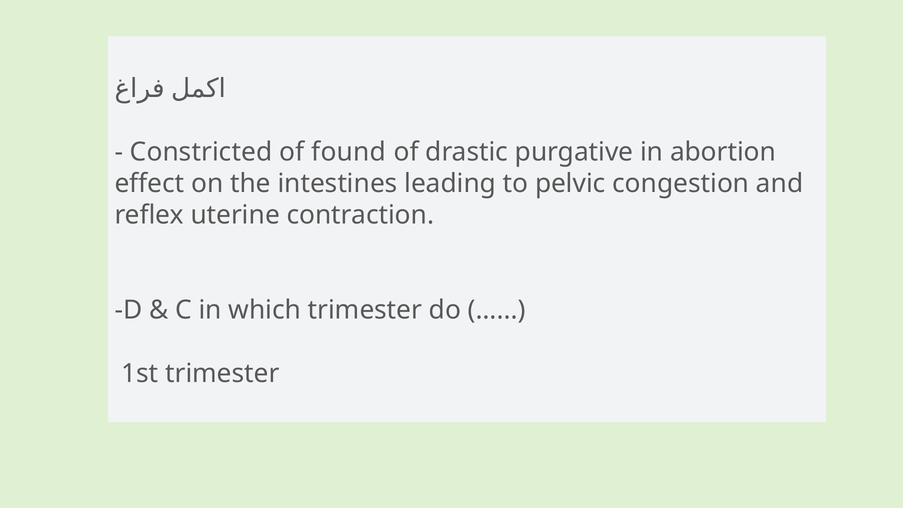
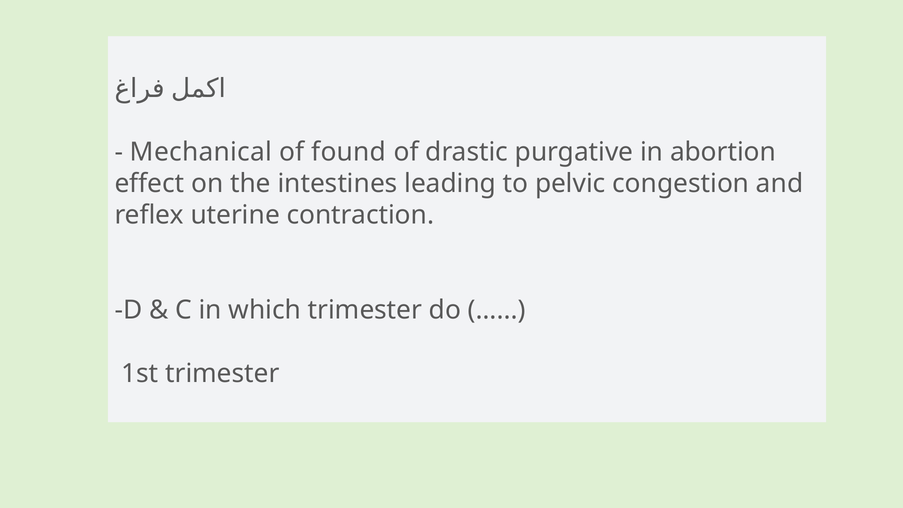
Constricted: Constricted -> Mechanical
